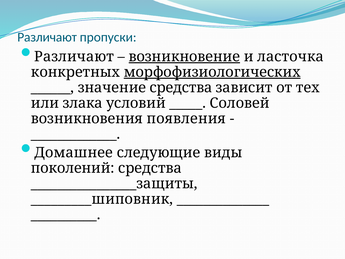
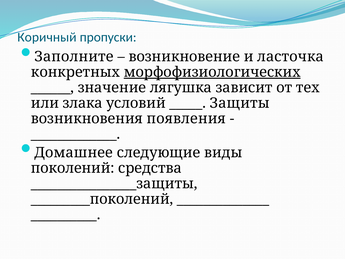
Различают at (47, 37): Различают -> Коричный
Различают at (74, 56): Различают -> Заполните
возникновение underline: present -> none
значение средства: средства -> лягушка
Соловей: Соловей -> Защиты
_________шиповник: _________шиповник -> _________поколений
